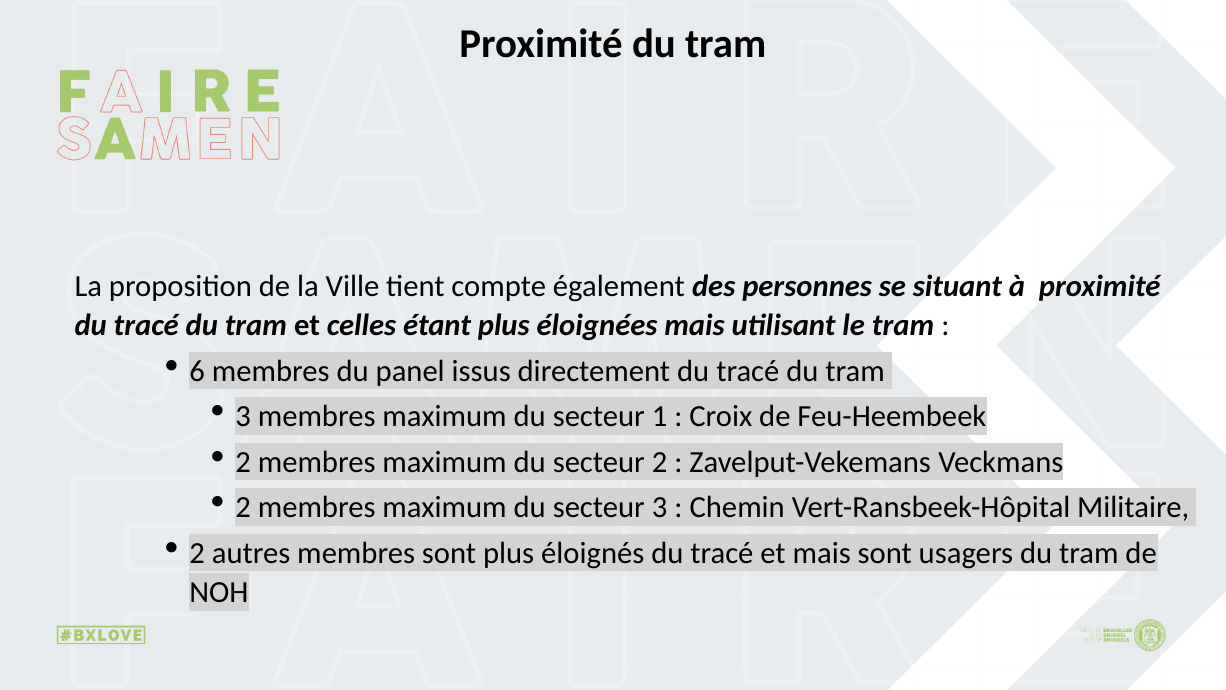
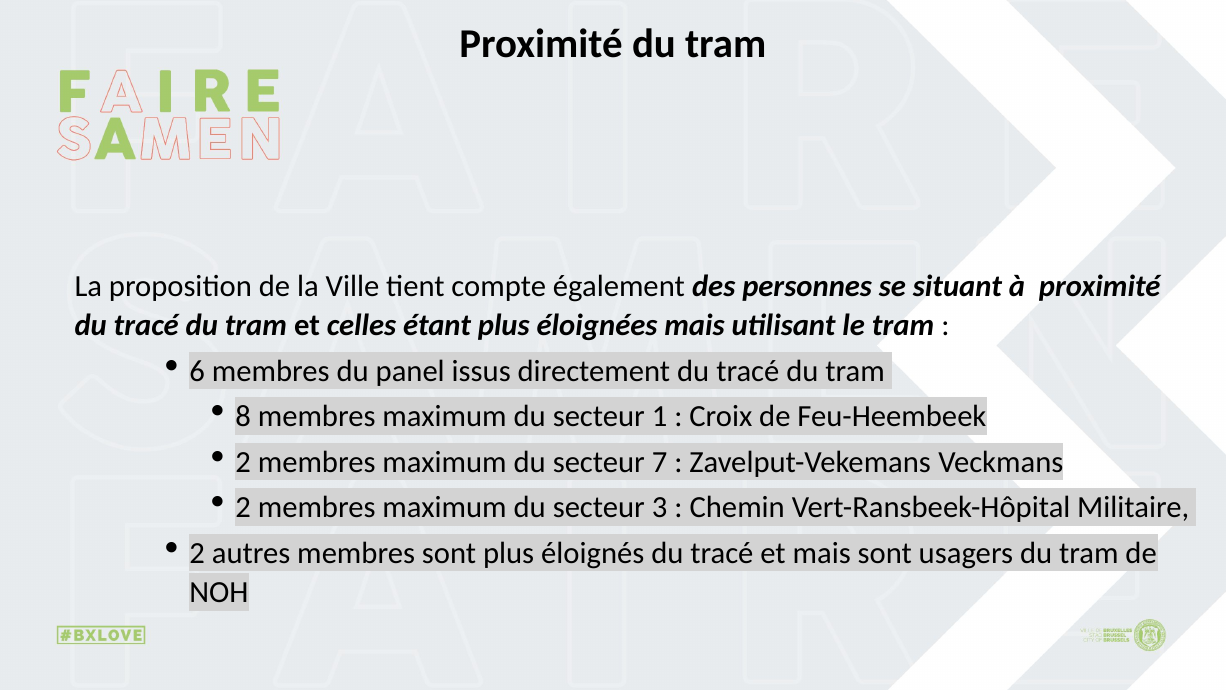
3 at (243, 416): 3 -> 8
secteur 2: 2 -> 7
